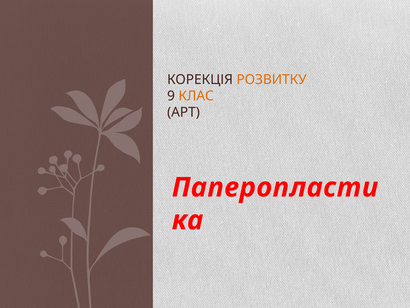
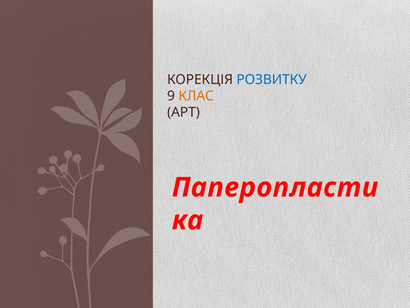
РОЗВИТКУ colour: orange -> blue
